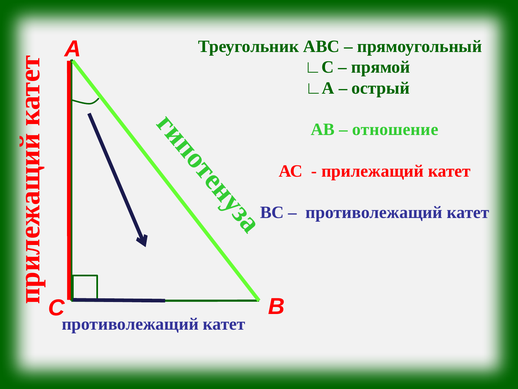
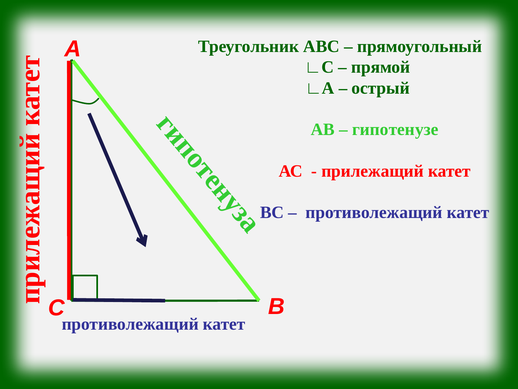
отношение: отношение -> гипотенузе
